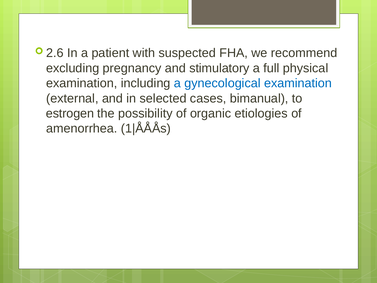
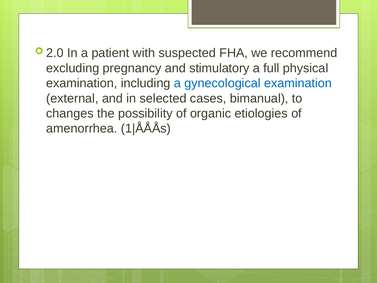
2.6: 2.6 -> 2.0
estrogen: estrogen -> changes
